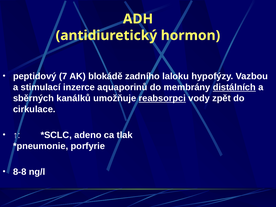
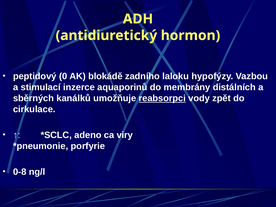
7: 7 -> 0
distálních underline: present -> none
tlak: tlak -> viry
8-8: 8-8 -> 0-8
